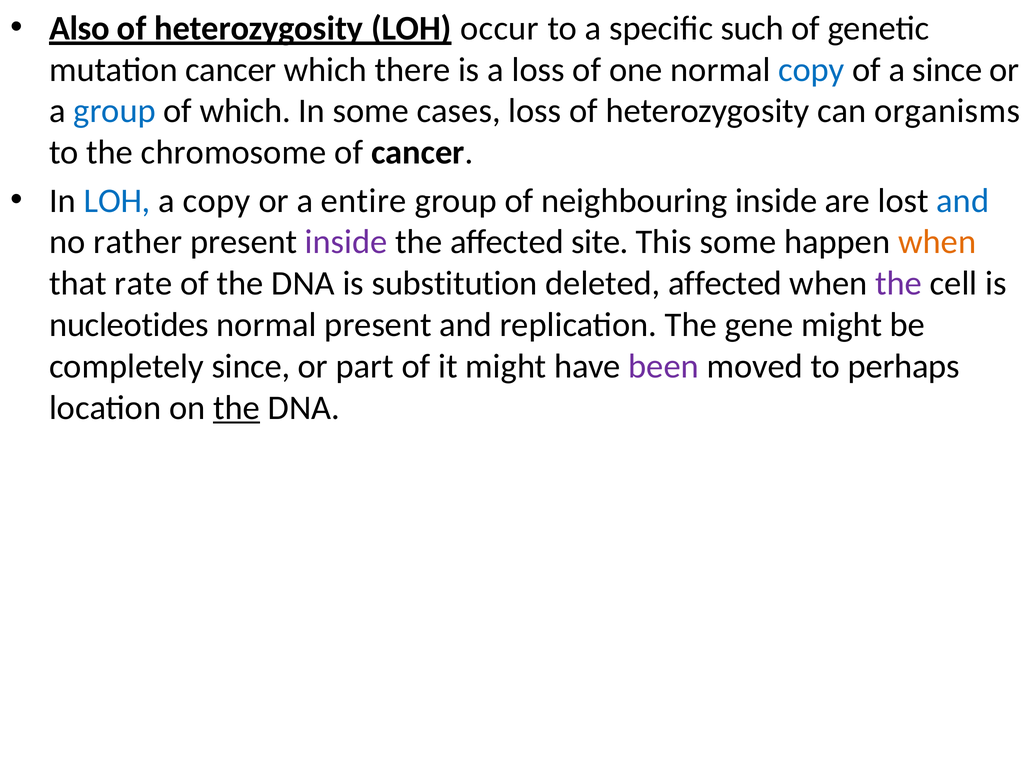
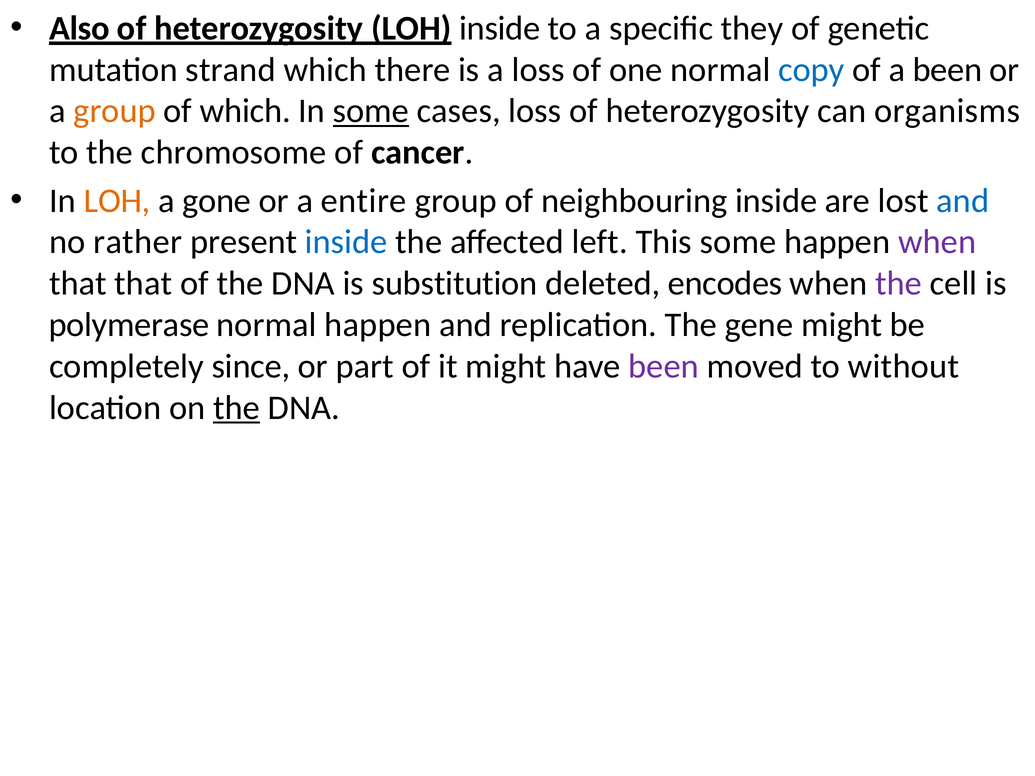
LOH occur: occur -> inside
such: such -> they
mutation cancer: cancer -> strand
a since: since -> been
group at (115, 111) colour: blue -> orange
some at (371, 111) underline: none -> present
LOH at (117, 201) colour: blue -> orange
a copy: copy -> gone
inside at (346, 242) colour: purple -> blue
site: site -> left
when at (937, 242) colour: orange -> purple
that rate: rate -> that
deleted affected: affected -> encodes
nucleotides: nucleotides -> polymerase
normal present: present -> happen
perhaps: perhaps -> without
